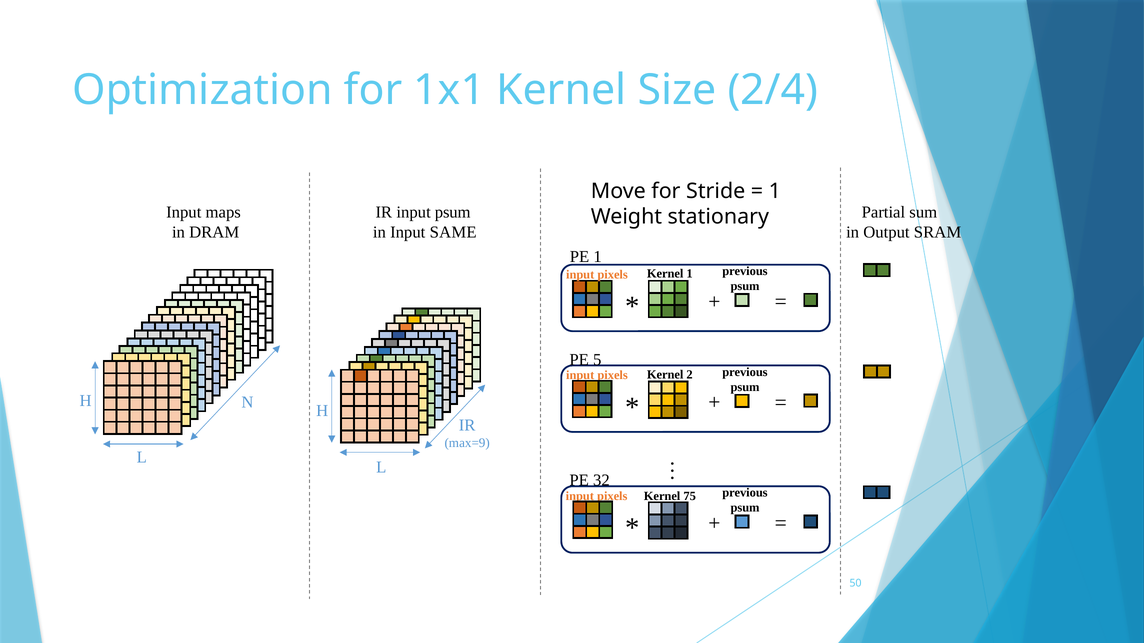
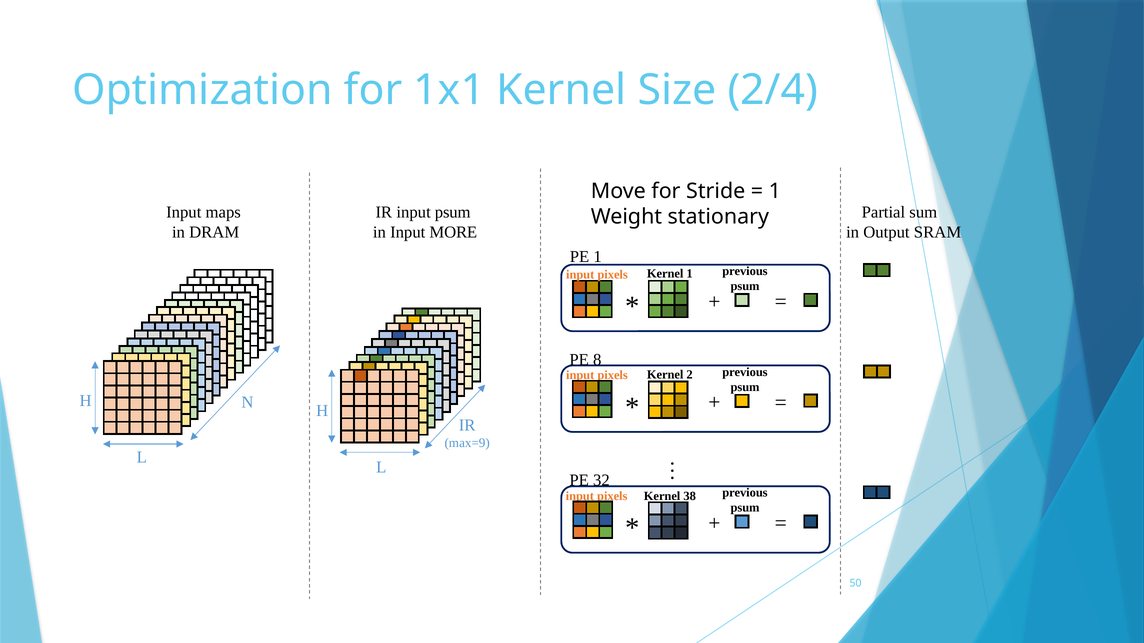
SAME: SAME -> MORE
5: 5 -> 8
75: 75 -> 38
